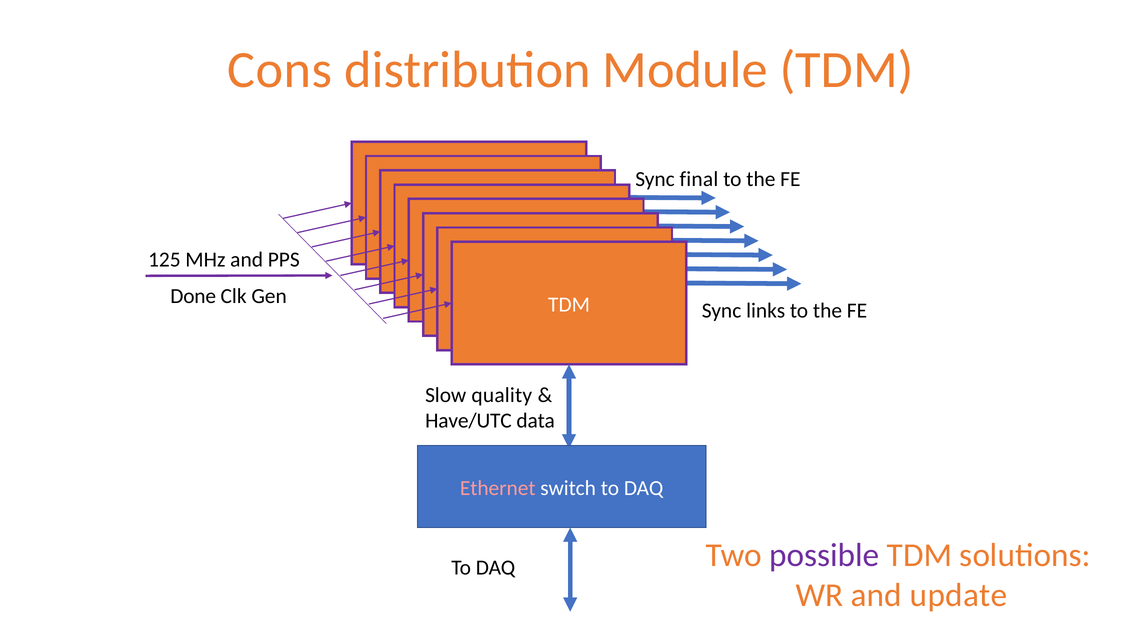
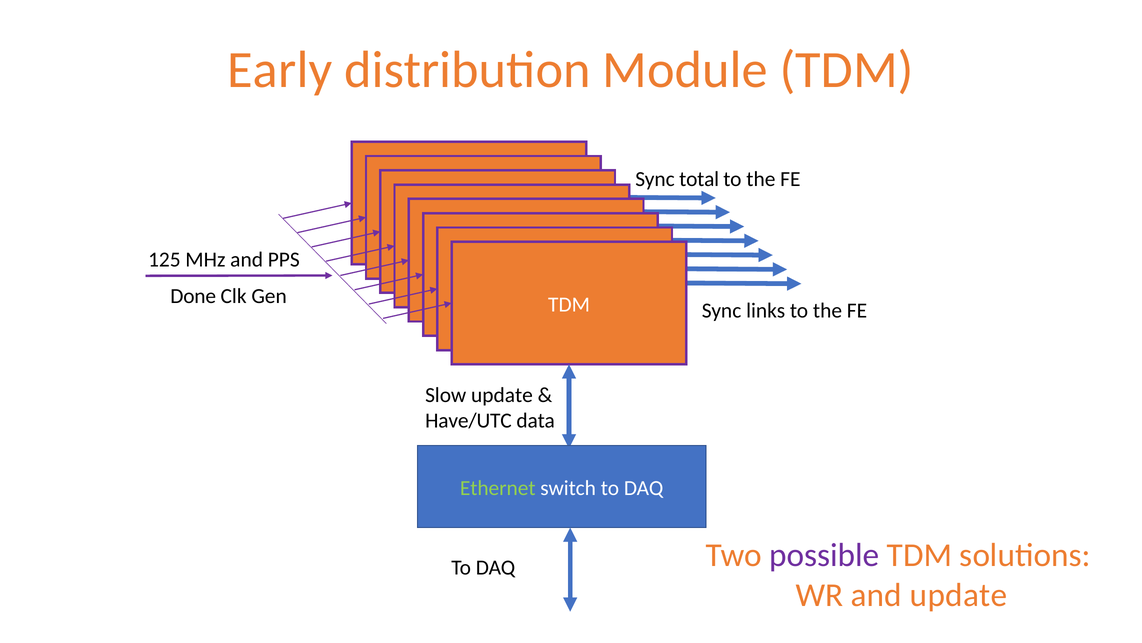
Cons: Cons -> Early
final: final -> total
Slow quality: quality -> update
Ethernet colour: pink -> light green
